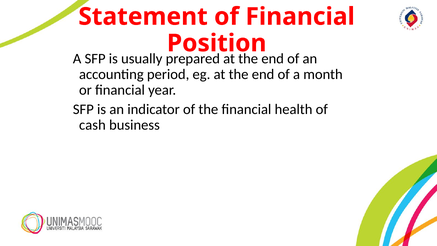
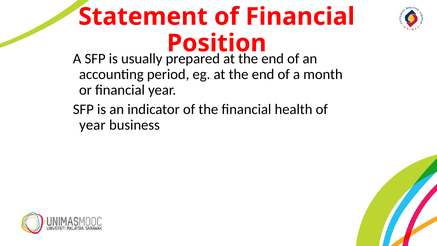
cash at (92, 125): cash -> year
